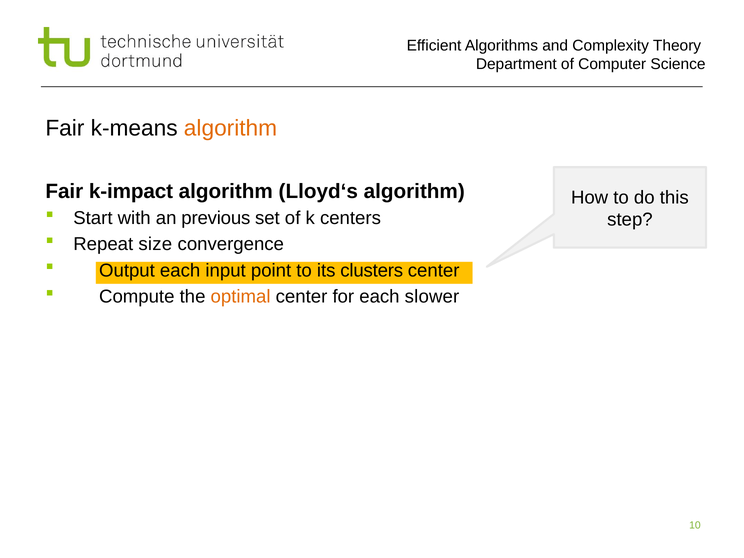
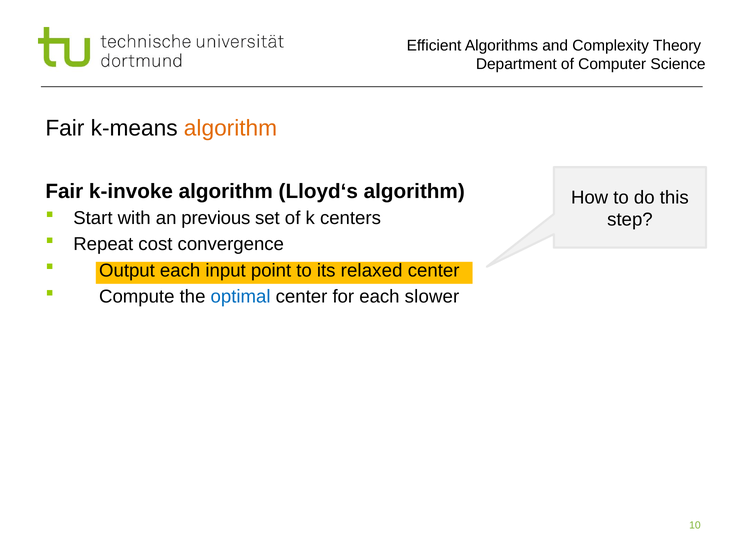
k-impact: k-impact -> k-invoke
size: size -> cost
clusters: clusters -> relaxed
optimal colour: orange -> blue
